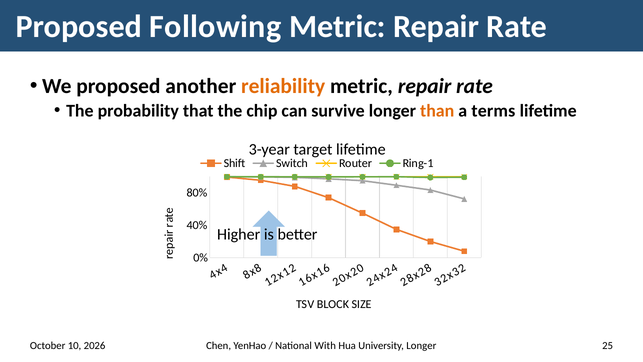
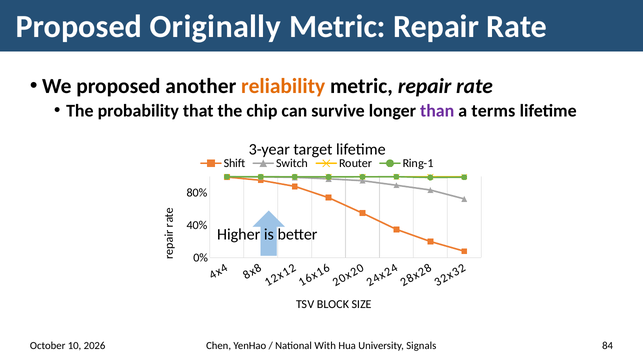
Following: Following -> Originally
than colour: orange -> purple
25: 25 -> 84
University Longer: Longer -> Signals
